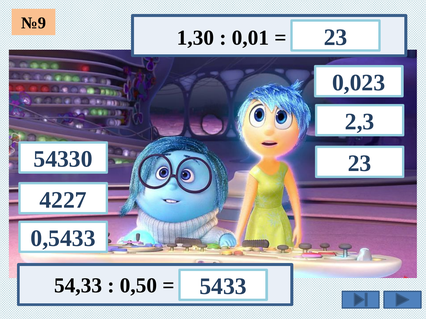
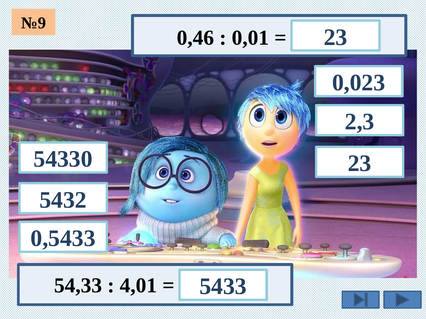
1,30: 1,30 -> 0,46
4227: 4227 -> 5432
0,50: 0,50 -> 4,01
